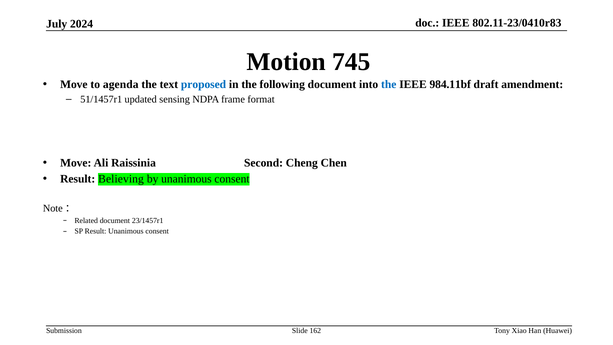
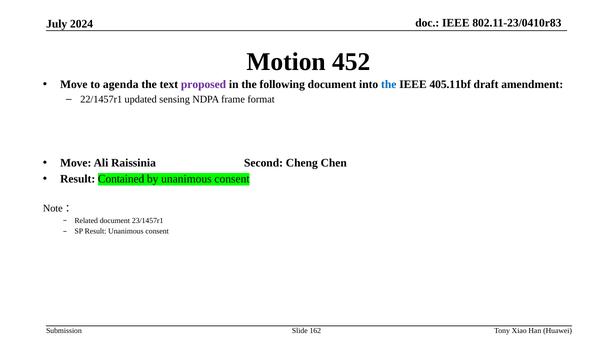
745: 745 -> 452
proposed colour: blue -> purple
984.11bf: 984.11bf -> 405.11bf
51/1457r1: 51/1457r1 -> 22/1457r1
Believing: Believing -> Contained
